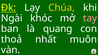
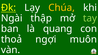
khóc: khóc -> thập
tay colour: pink -> light green
nhất: nhất -> ngợi
